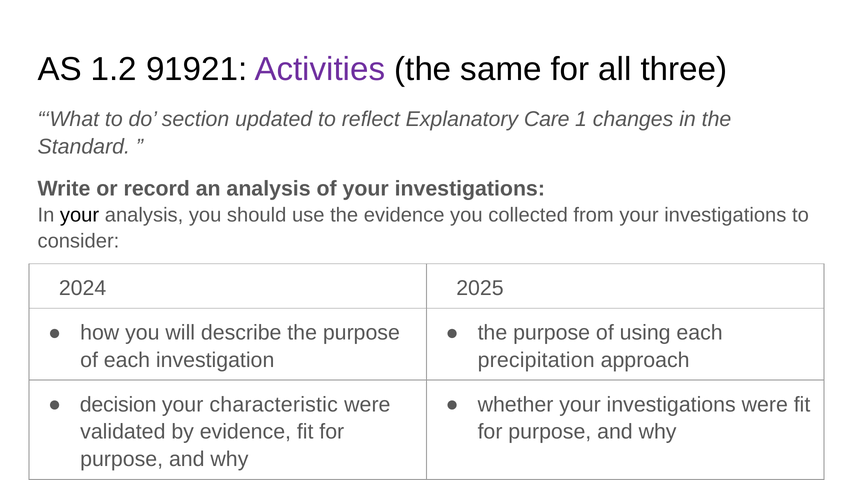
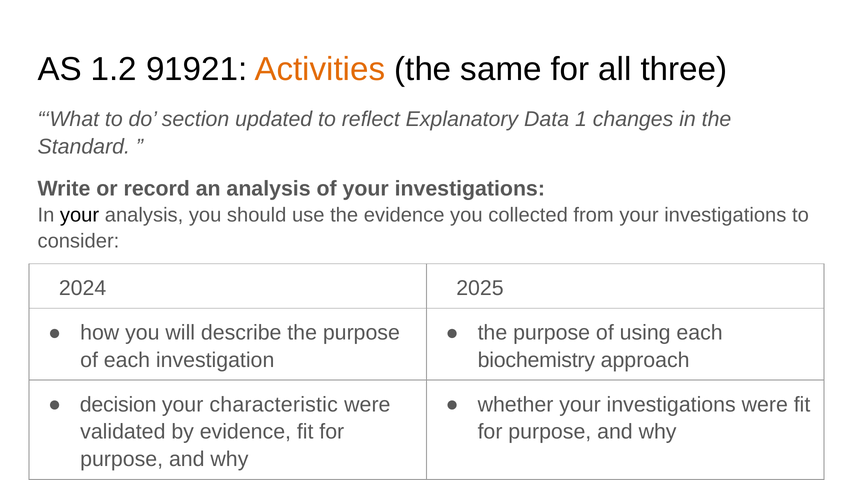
Activities colour: purple -> orange
Care: Care -> Data
precipitation: precipitation -> biochemistry
